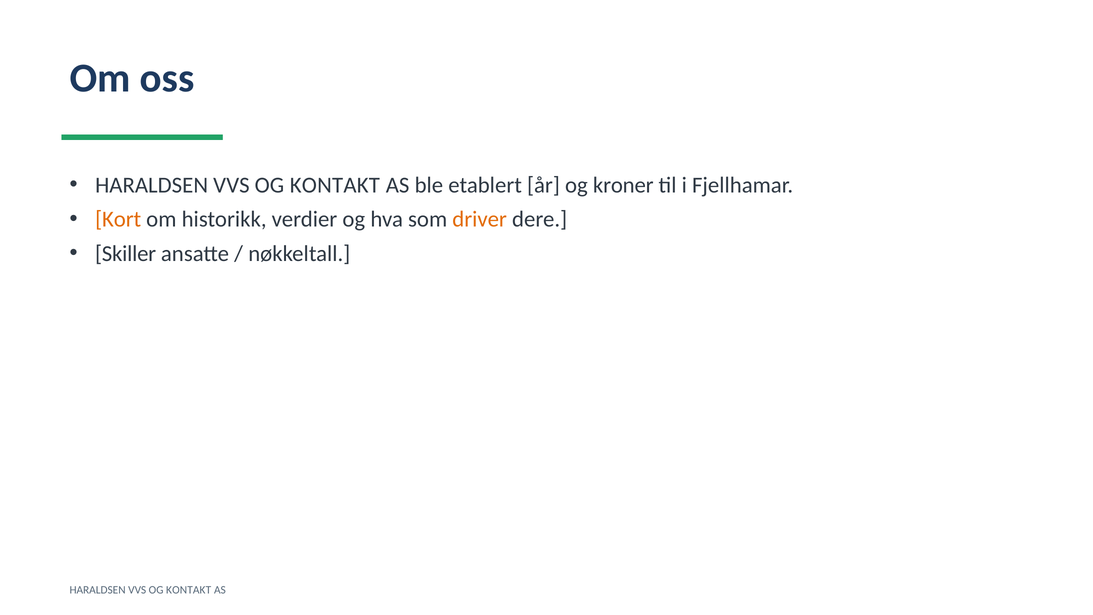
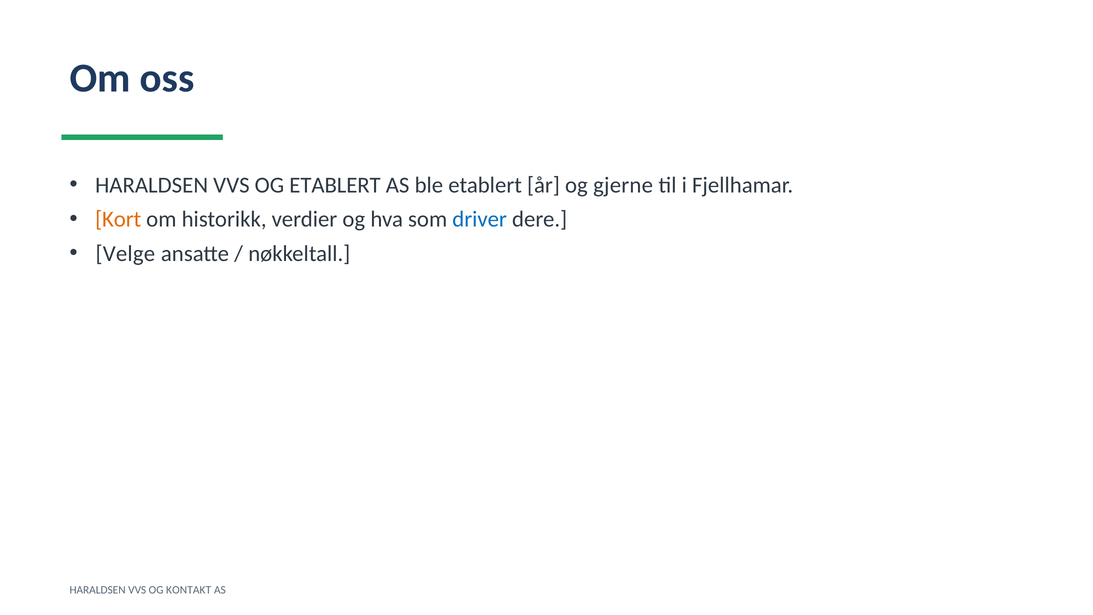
KONTAKT at (335, 185): KONTAKT -> ETABLERT
kroner: kroner -> gjerne
driver colour: orange -> blue
Skiller: Skiller -> Velge
